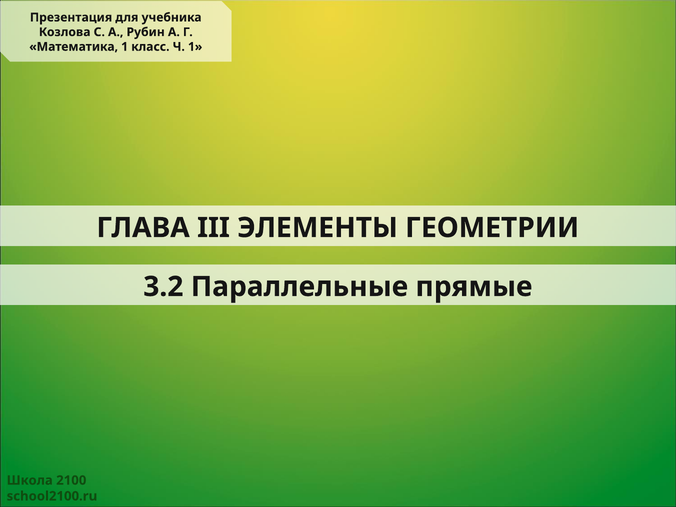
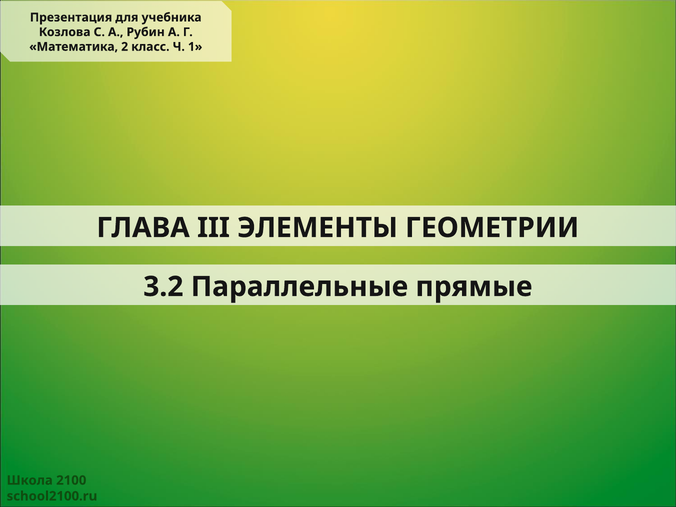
Математика 1: 1 -> 2
